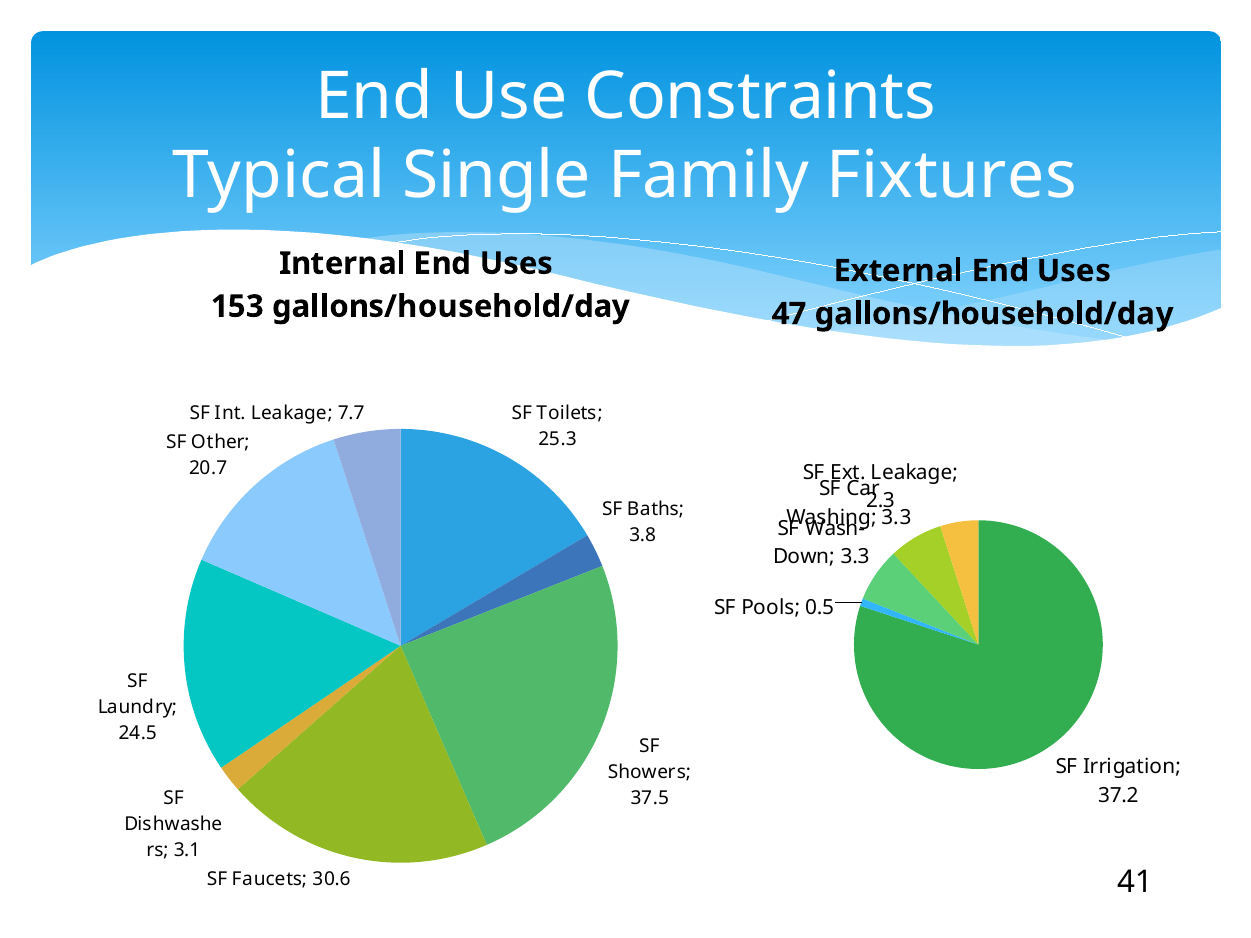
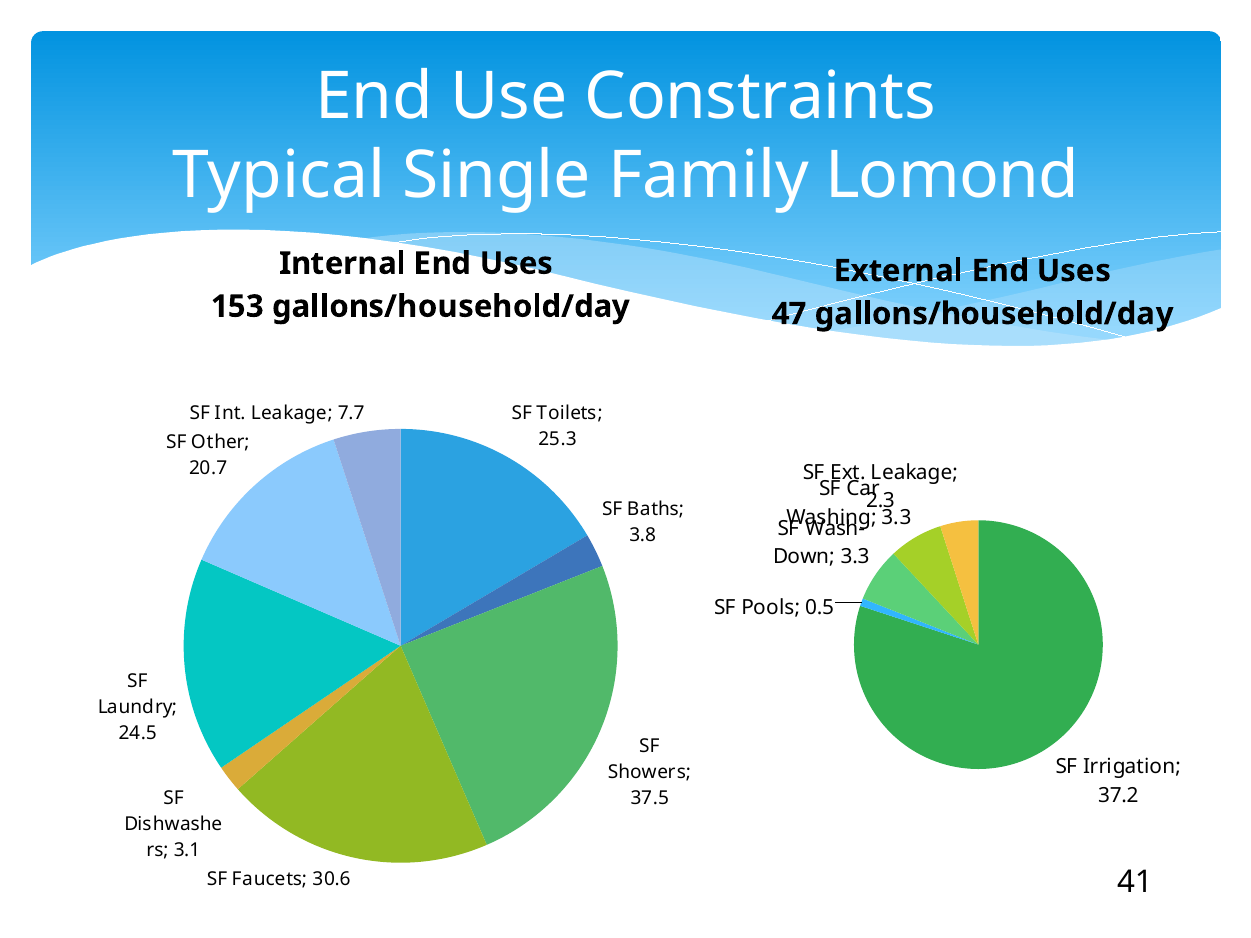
Fixtures: Fixtures -> Lomond
